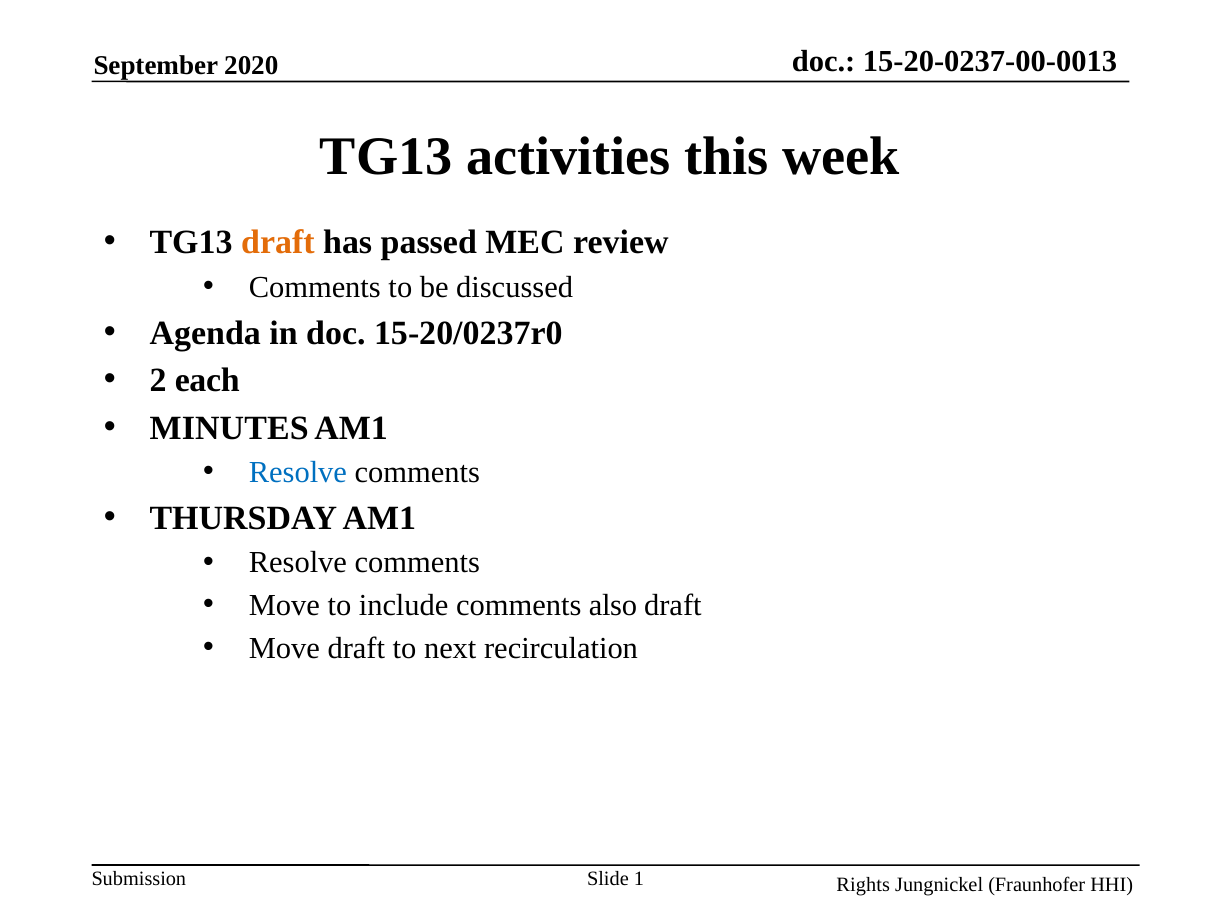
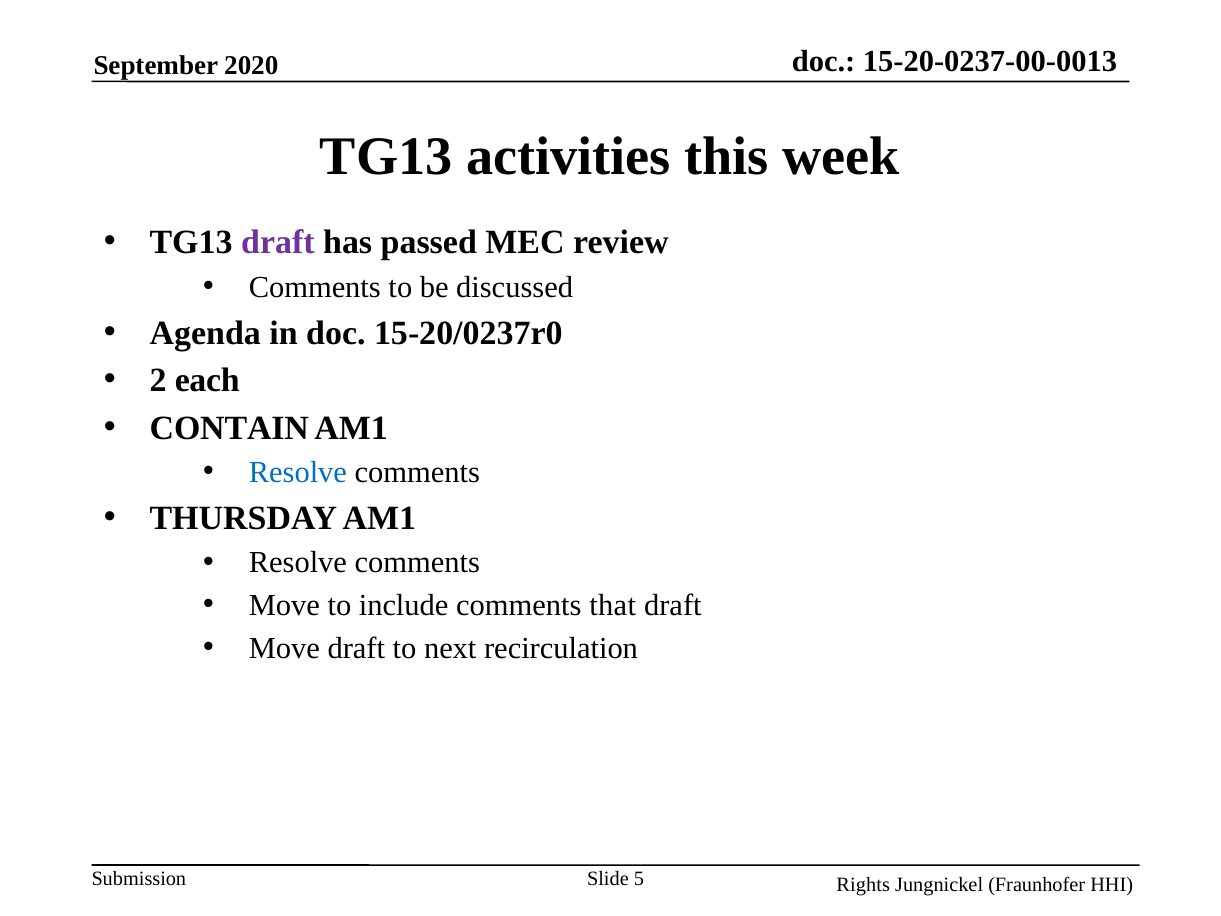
draft at (278, 243) colour: orange -> purple
MINUTES: MINUTES -> CONTAIN
also: also -> that
1: 1 -> 5
